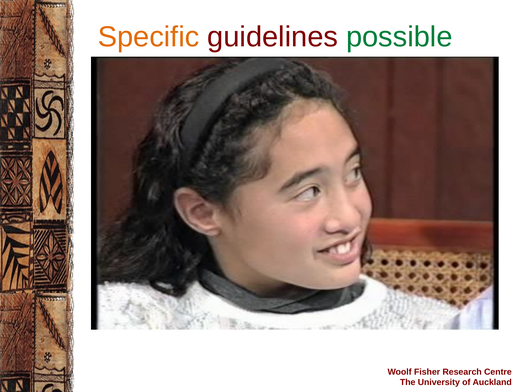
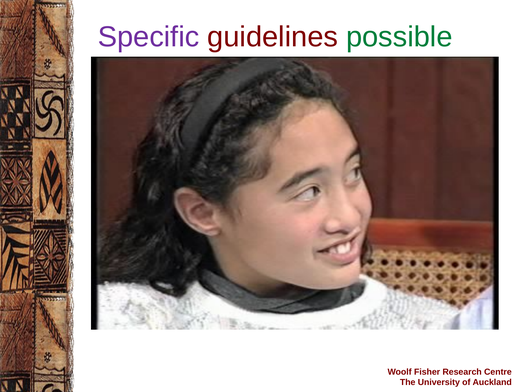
Specific colour: orange -> purple
